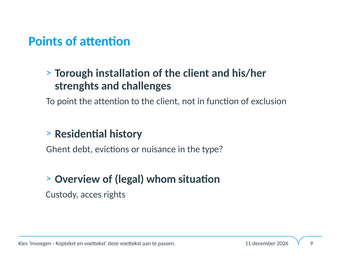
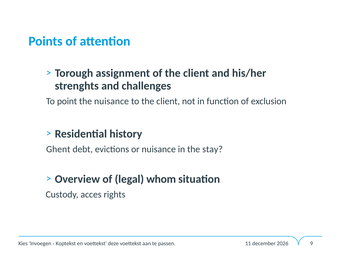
installation: installation -> assignment
the attention: attention -> nuisance
type: type -> stay
